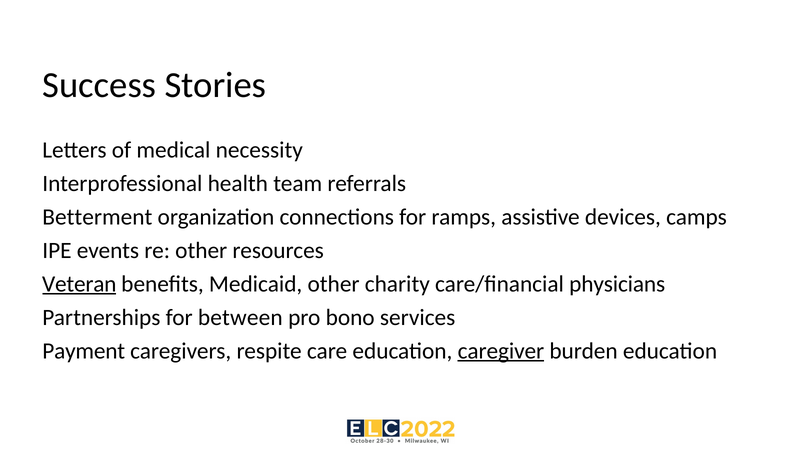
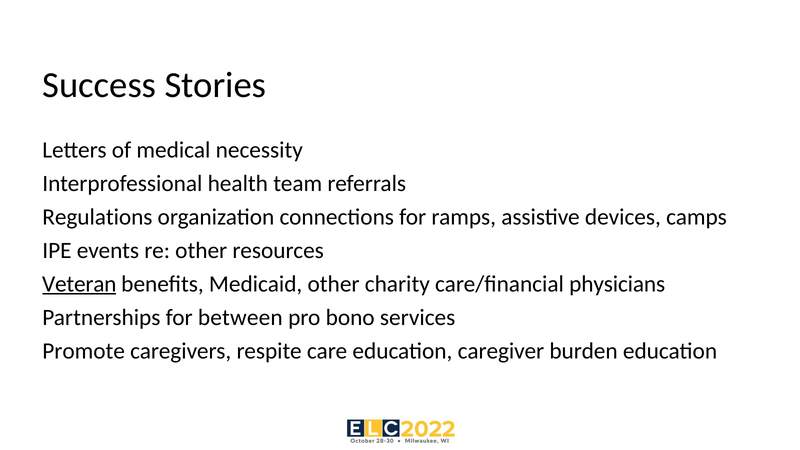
Betterment: Betterment -> Regulations
Payment: Payment -> Promote
caregiver underline: present -> none
